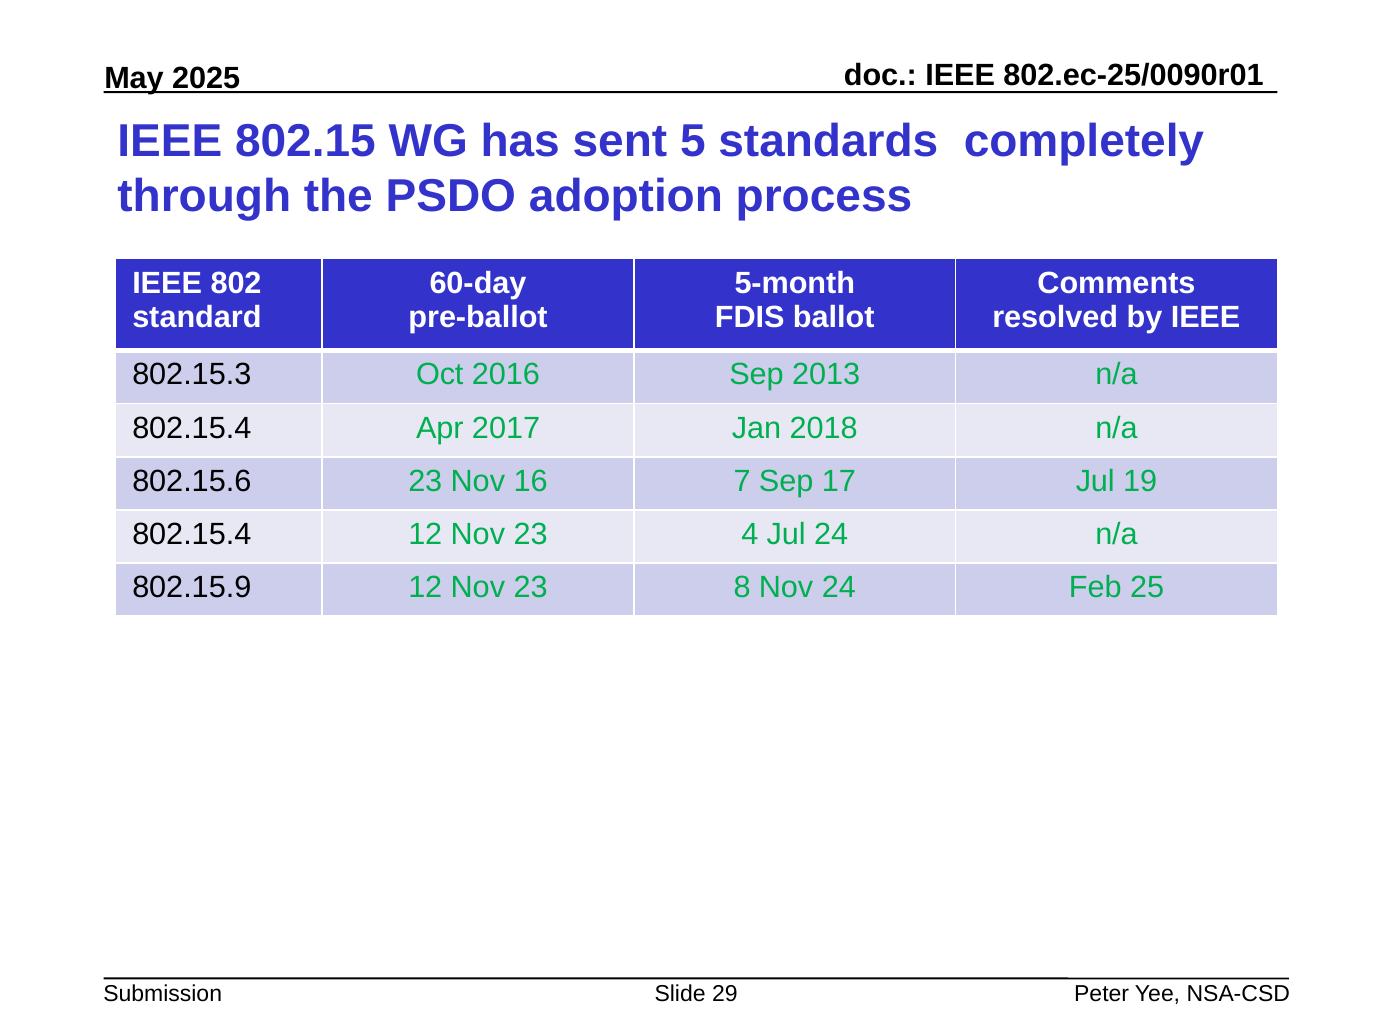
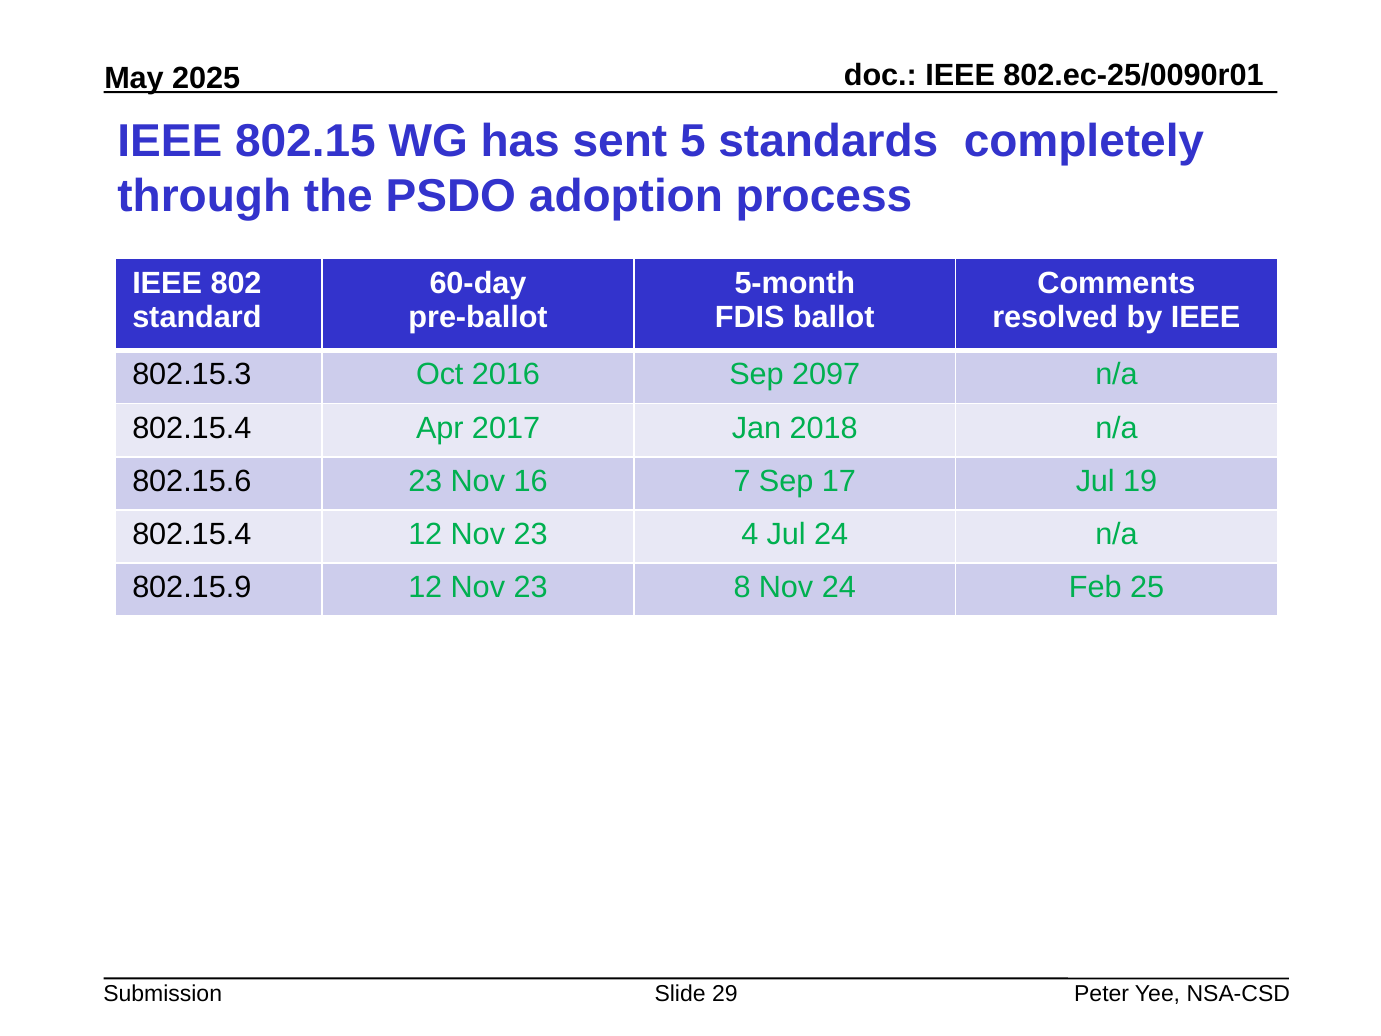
2013: 2013 -> 2097
